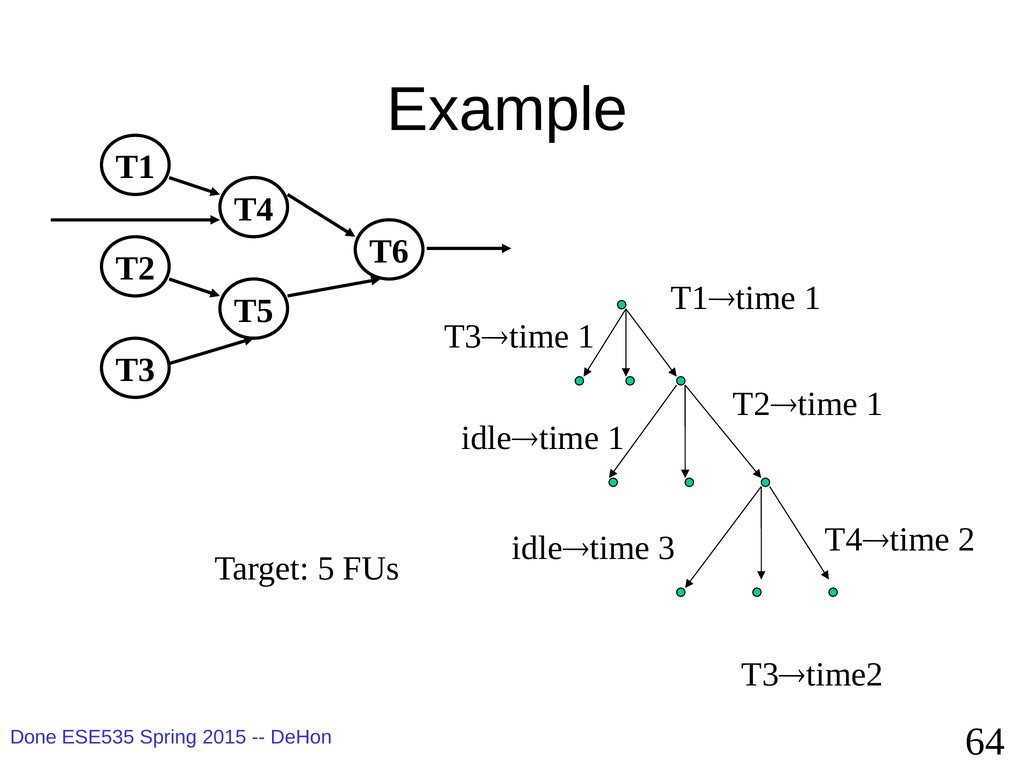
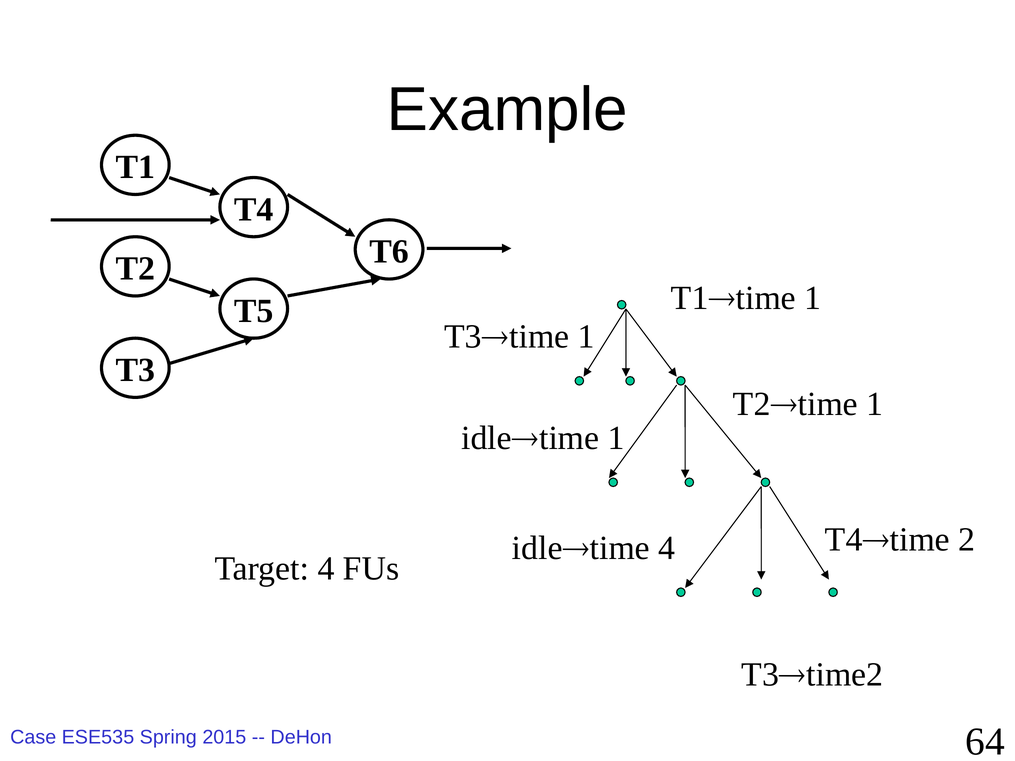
3 at (667, 548): 3 -> 4
Target 5: 5 -> 4
Done: Done -> Case
